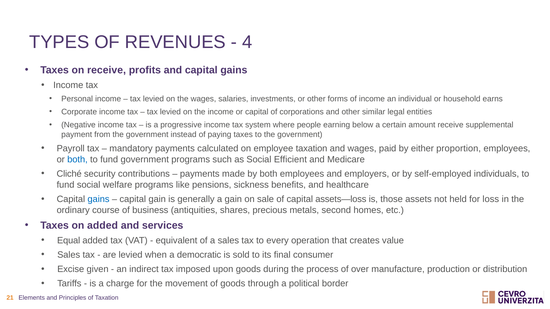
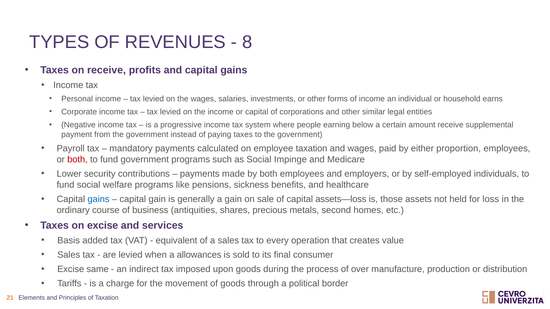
4: 4 -> 8
both at (77, 160) colour: blue -> red
Efficient: Efficient -> Impinge
Cliché: Cliché -> Lower
on added: added -> excise
Equal: Equal -> Basis
democratic: democratic -> allowances
given: given -> same
